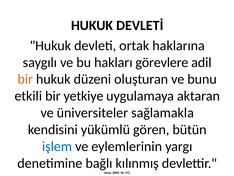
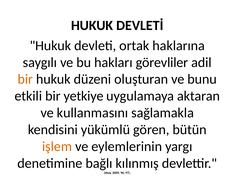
görevlere: görevlere -> görevliler
üniversiteler: üniversiteler -> kullanmasını
işlem colour: blue -> orange
